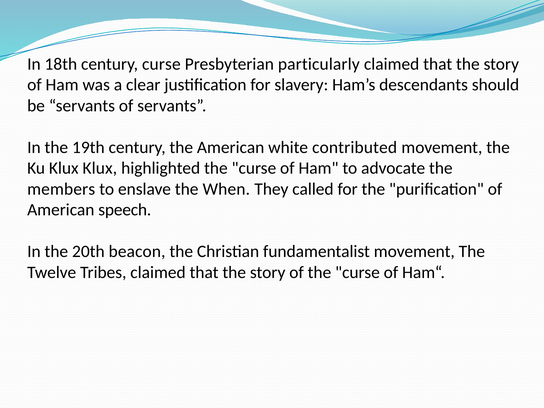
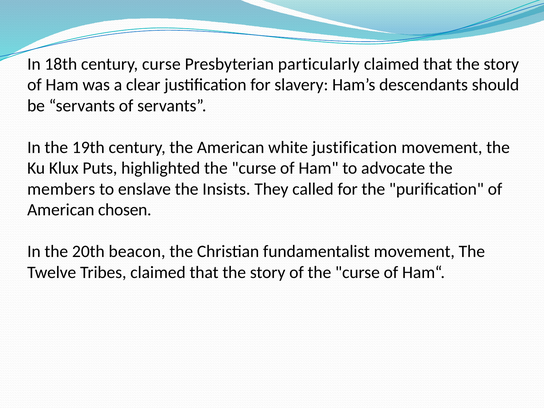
white contributed: contributed -> justification
Klux Klux: Klux -> Puts
When: When -> Insists
speech: speech -> chosen
